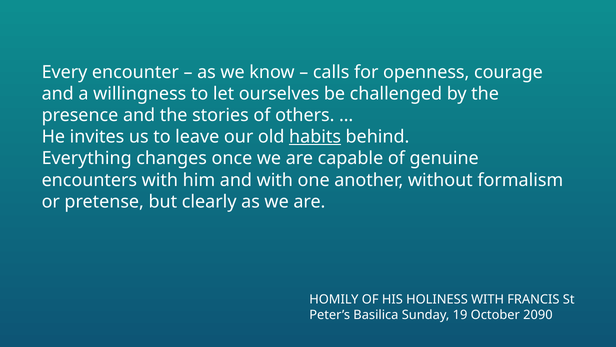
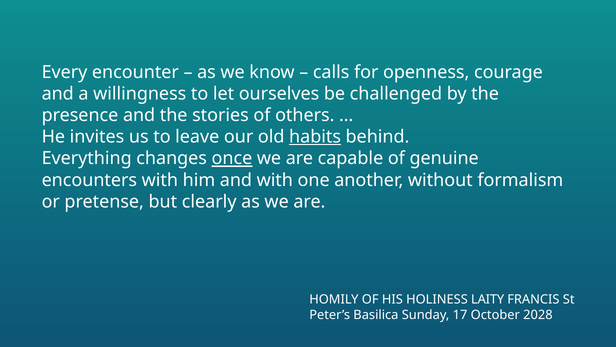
once underline: none -> present
HOLINESS WITH: WITH -> LAITY
19: 19 -> 17
2090: 2090 -> 2028
